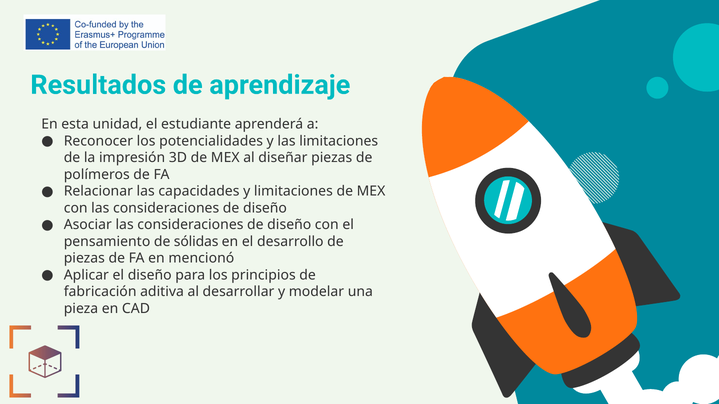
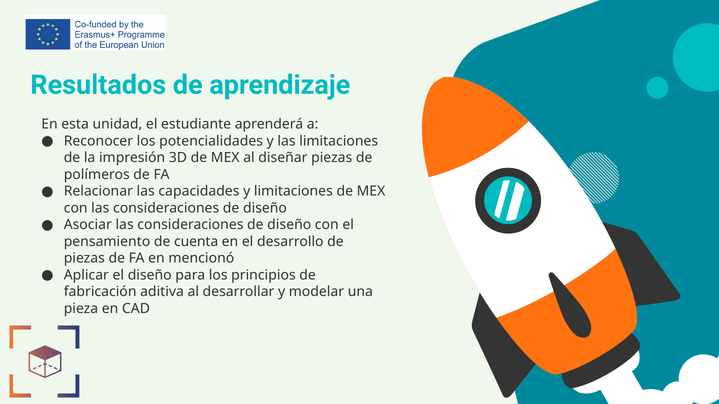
sólidas: sólidas -> cuenta
